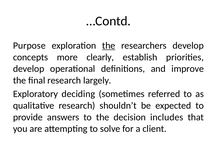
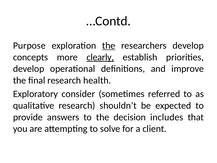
clearly underline: none -> present
largely: largely -> health
deciding: deciding -> consider
